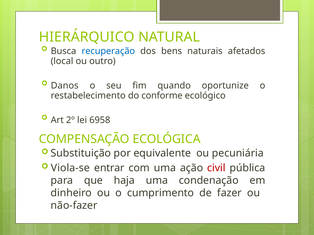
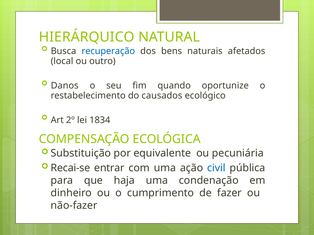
conforme: conforme -> causados
6958: 6958 -> 1834
Viola-se: Viola-se -> Recai-se
civil colour: red -> blue
